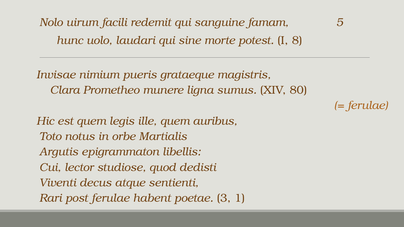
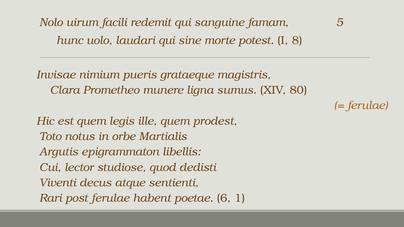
auribus: auribus -> prodest
3: 3 -> 6
